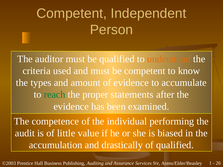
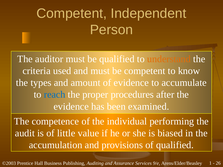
reach colour: green -> blue
statements: statements -> procedures
drastically: drastically -> provisions
